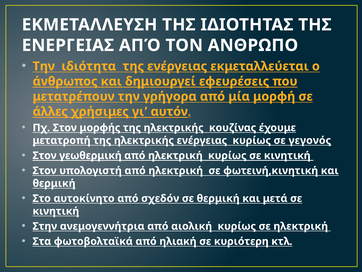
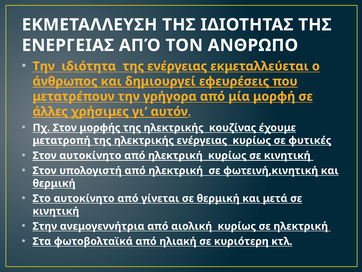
γεγονός: γεγονός -> φυτικές
Στον γεωθερμική: γεωθερμική -> αυτοκίνητο
σχεδόν: σχεδόν -> γίνεται
